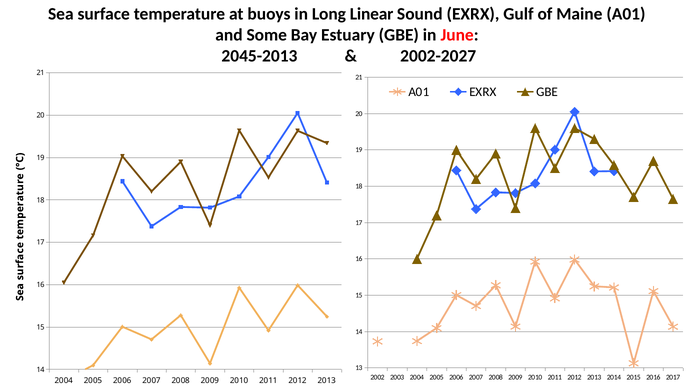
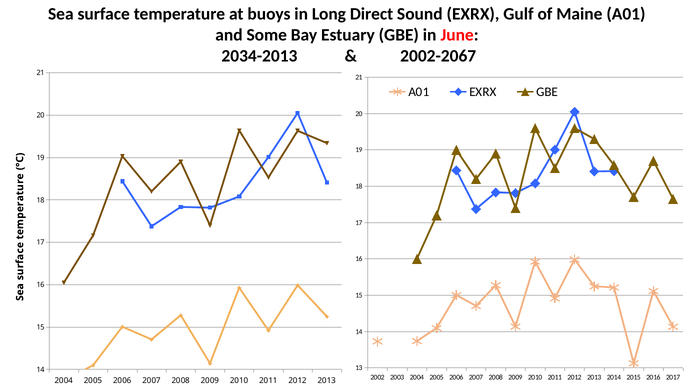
Linear: Linear -> Direct
2045-2013: 2045-2013 -> 2034-2013
2002-2027: 2002-2027 -> 2002-2067
